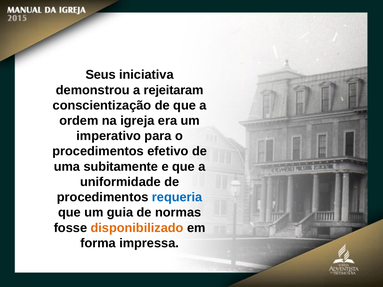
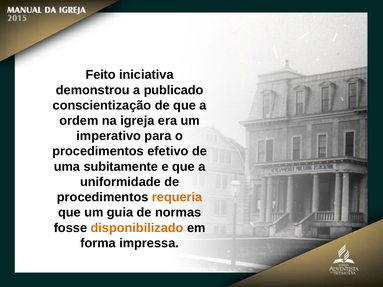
Seus: Seus -> Feito
rejeitaram: rejeitaram -> publicado
requeria colour: blue -> orange
